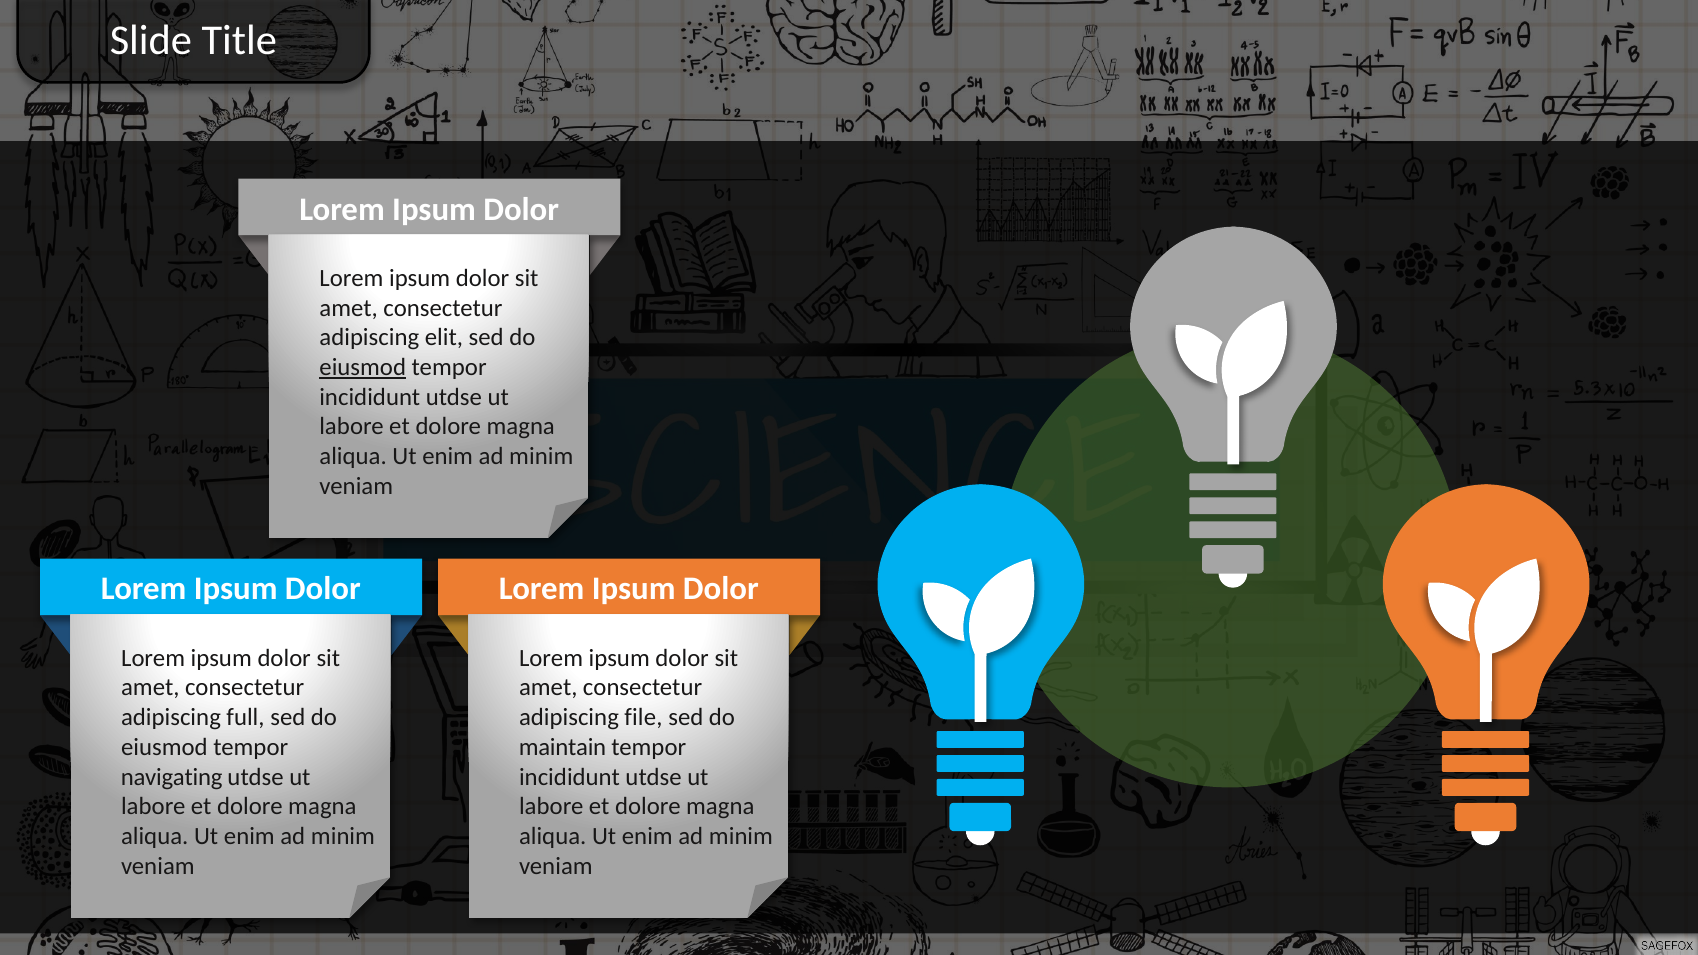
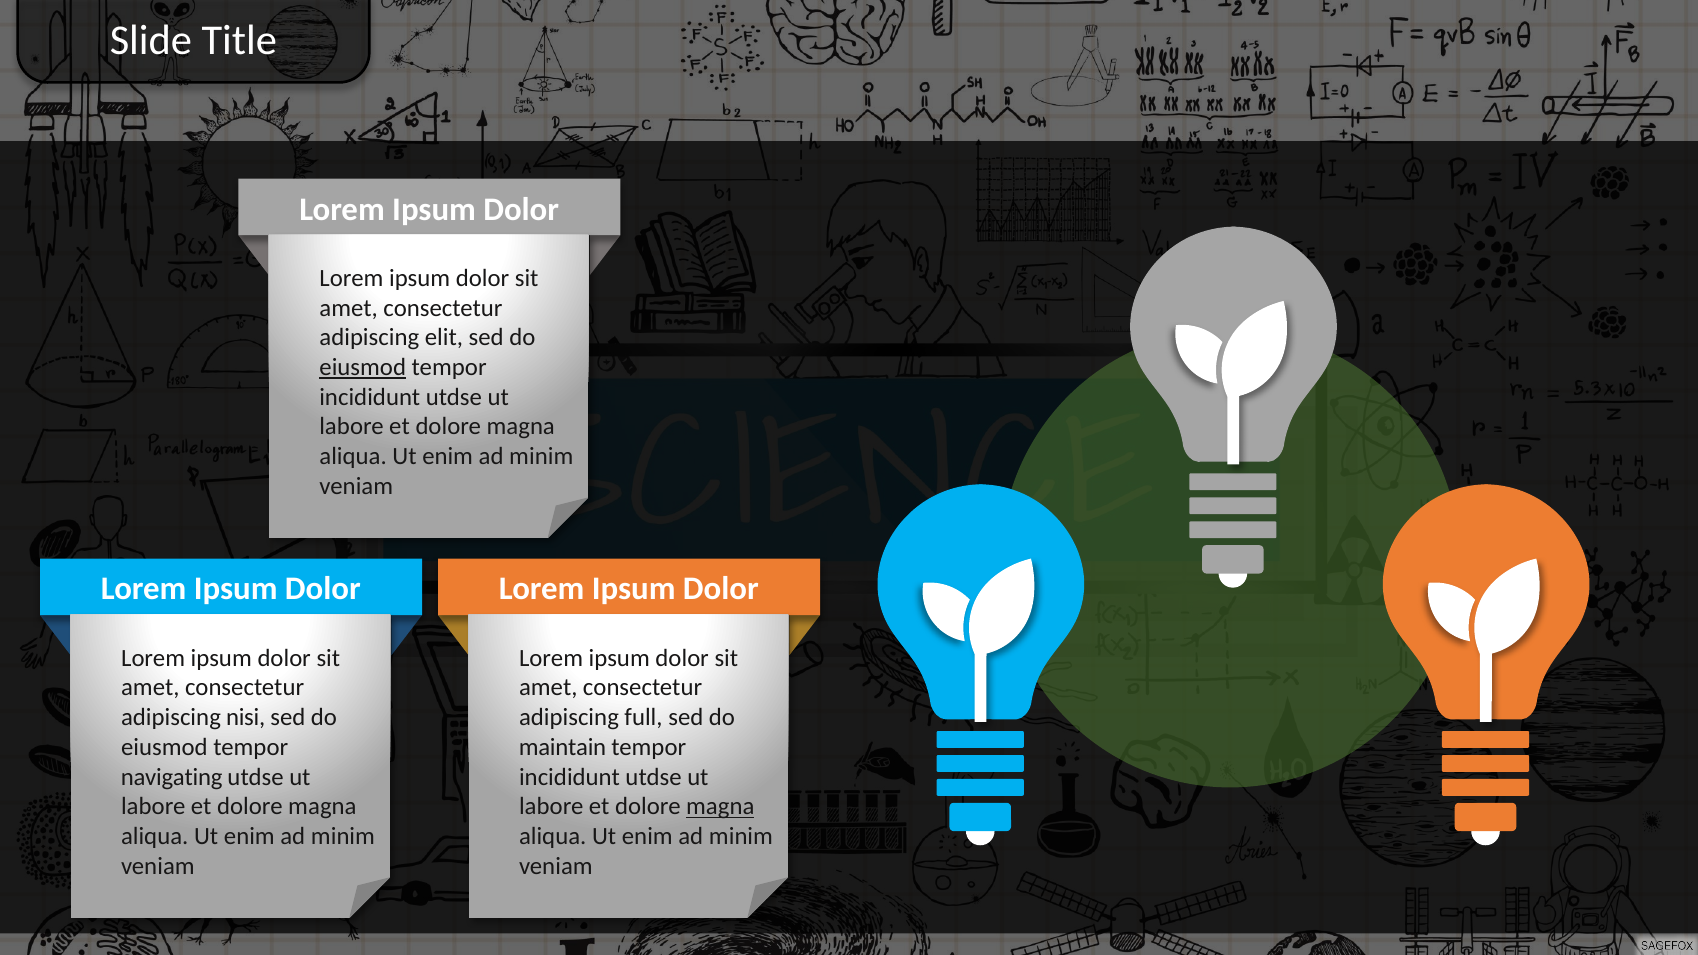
full: full -> nisi
file: file -> full
magna at (720, 807) underline: none -> present
